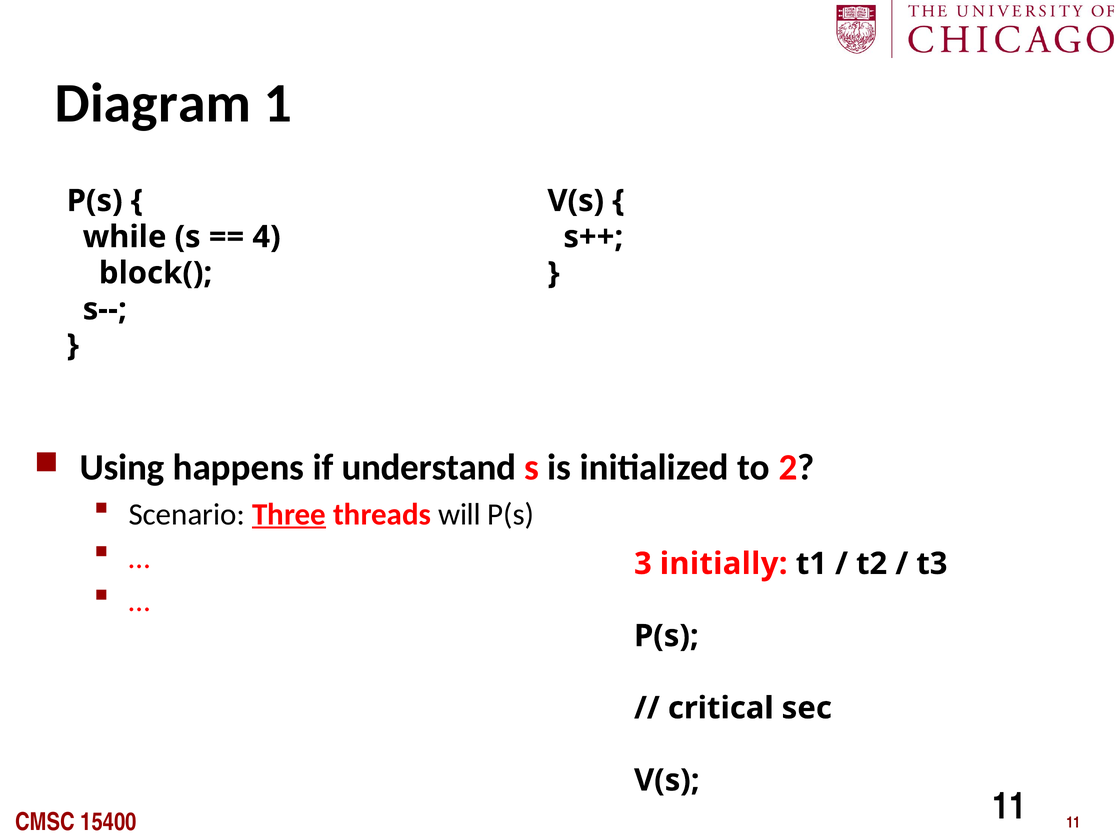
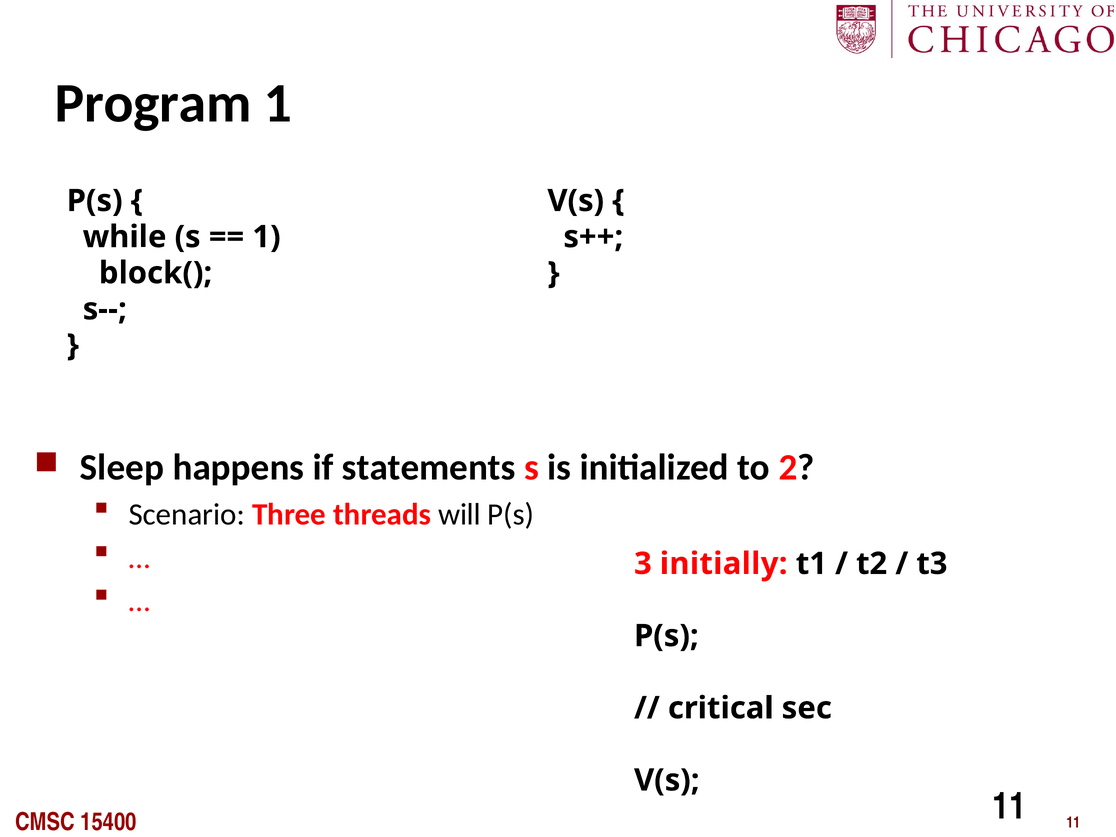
Diagram: Diagram -> Program
4 at (266, 237): 4 -> 1
Using: Using -> Sleep
understand: understand -> statements
Three underline: present -> none
